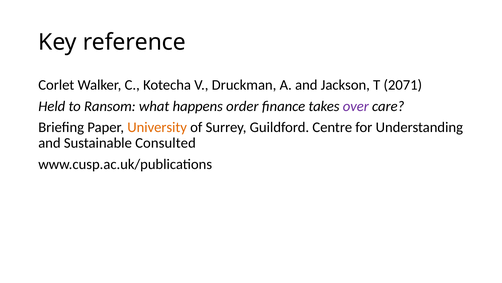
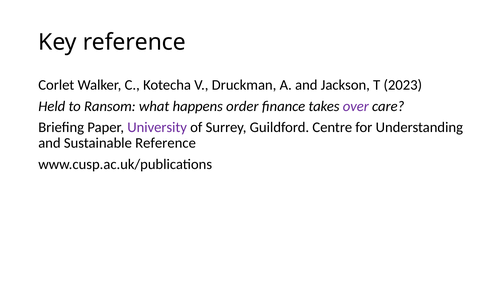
2071: 2071 -> 2023
University colour: orange -> purple
Sustainable Consulted: Consulted -> Reference
